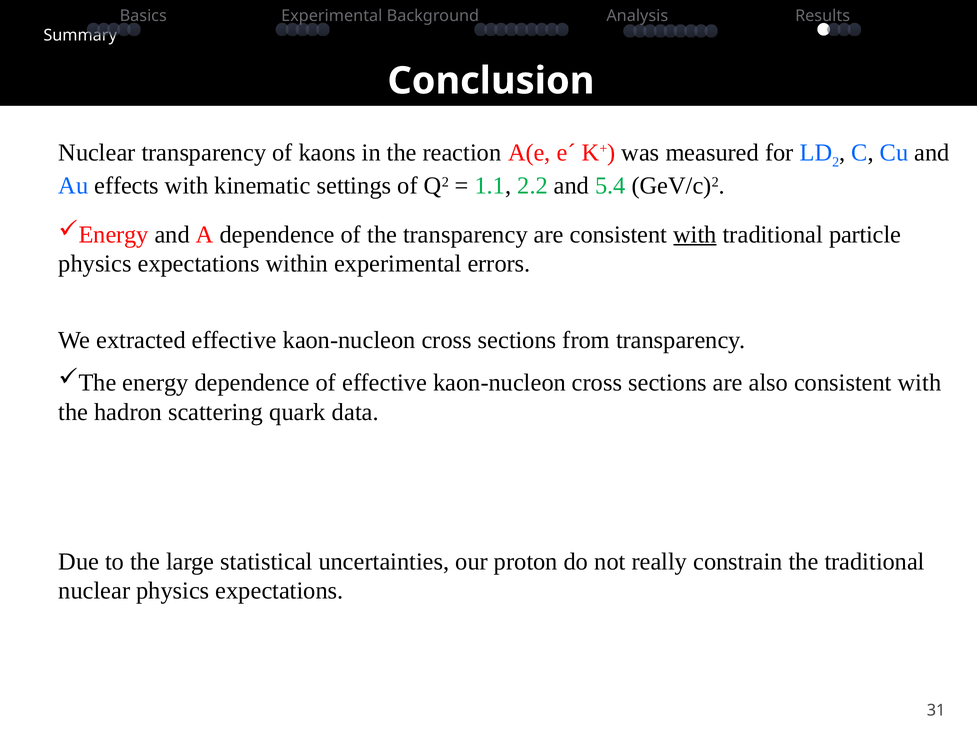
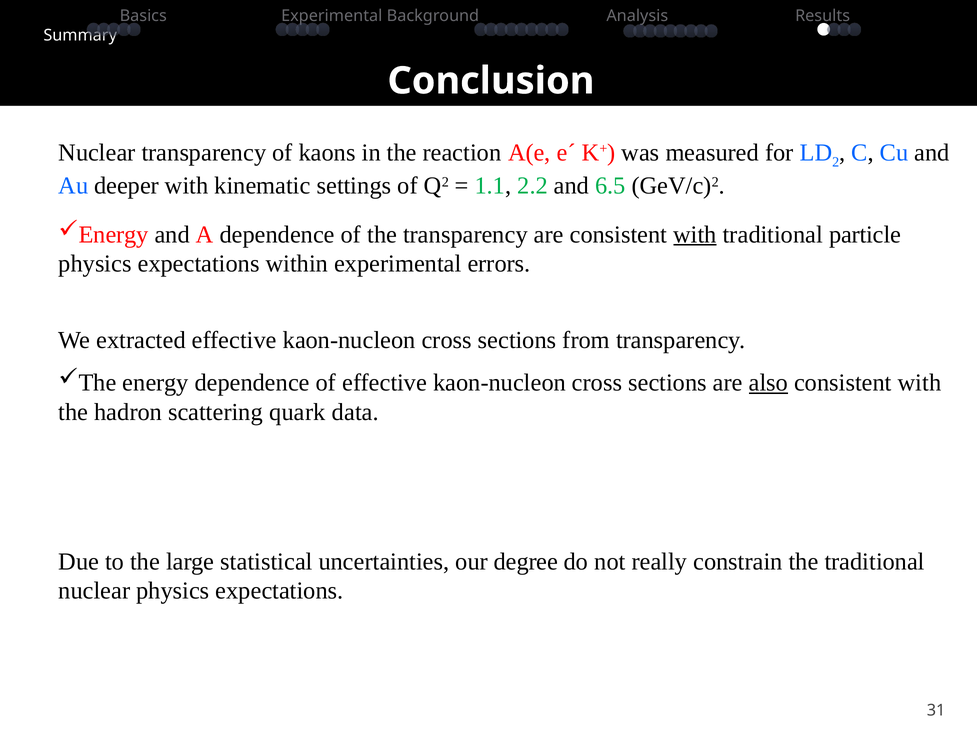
effects: effects -> deeper
5.4: 5.4 -> 6.5
also underline: none -> present
proton: proton -> degree
